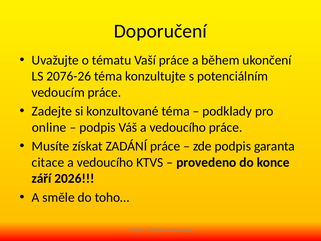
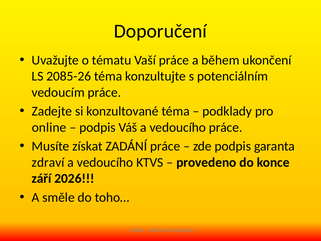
2076-26: 2076-26 -> 2085-26
citace: citace -> zdraví
